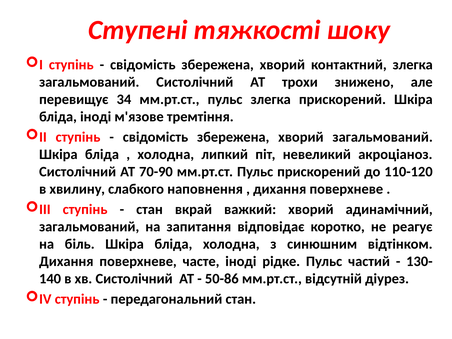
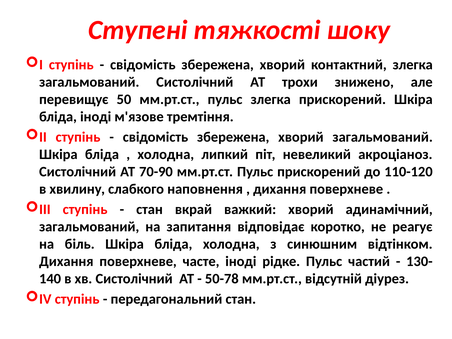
34: 34 -> 50
50-86: 50-86 -> 50-78
